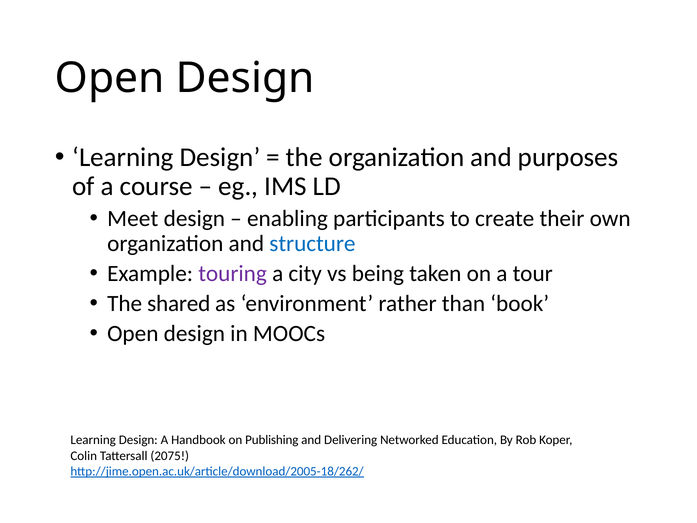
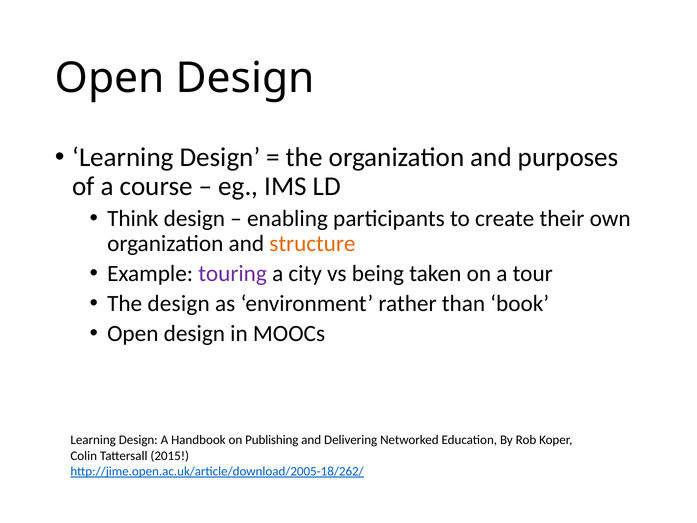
Meet: Meet -> Think
structure colour: blue -> orange
The shared: shared -> design
2075: 2075 -> 2015
